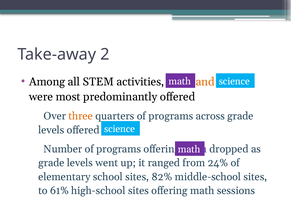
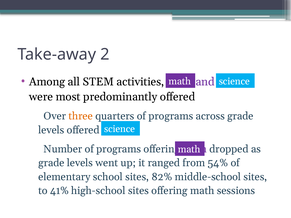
and colour: orange -> purple
24%: 24% -> 54%
61%: 61% -> 41%
